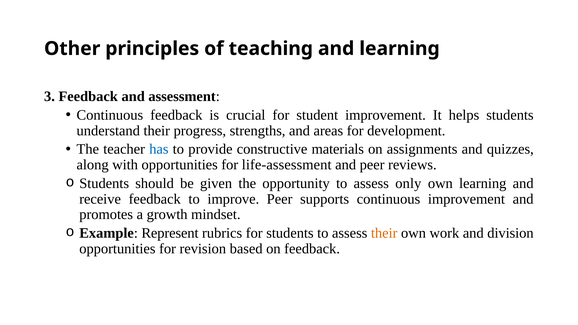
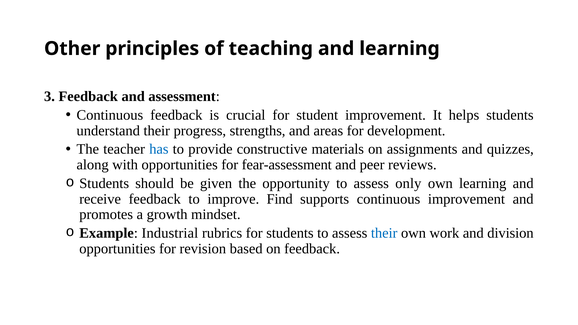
life-assessment: life-assessment -> fear-assessment
improve Peer: Peer -> Find
Represent: Represent -> Industrial
their at (384, 233) colour: orange -> blue
